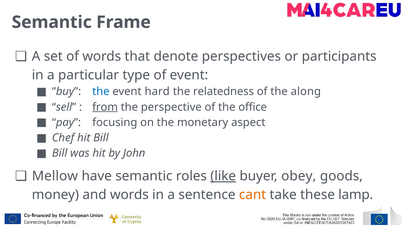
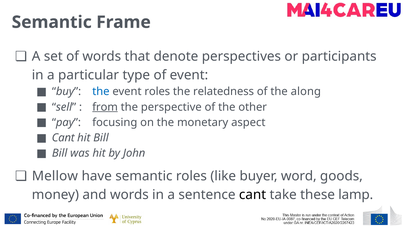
event hard: hard -> roles
office: office -> other
Chef at (63, 138): Chef -> Cant
like underline: present -> none
obey: obey -> word
cant at (253, 195) colour: orange -> black
